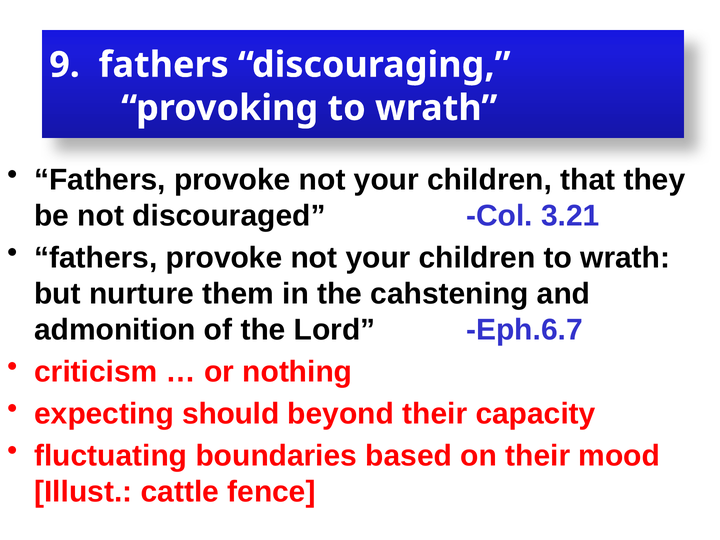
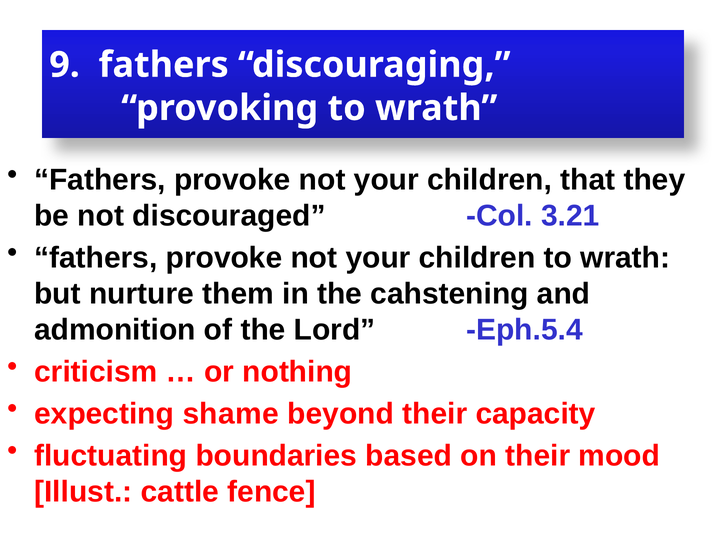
Eph.6.7: Eph.6.7 -> Eph.5.4
should: should -> shame
